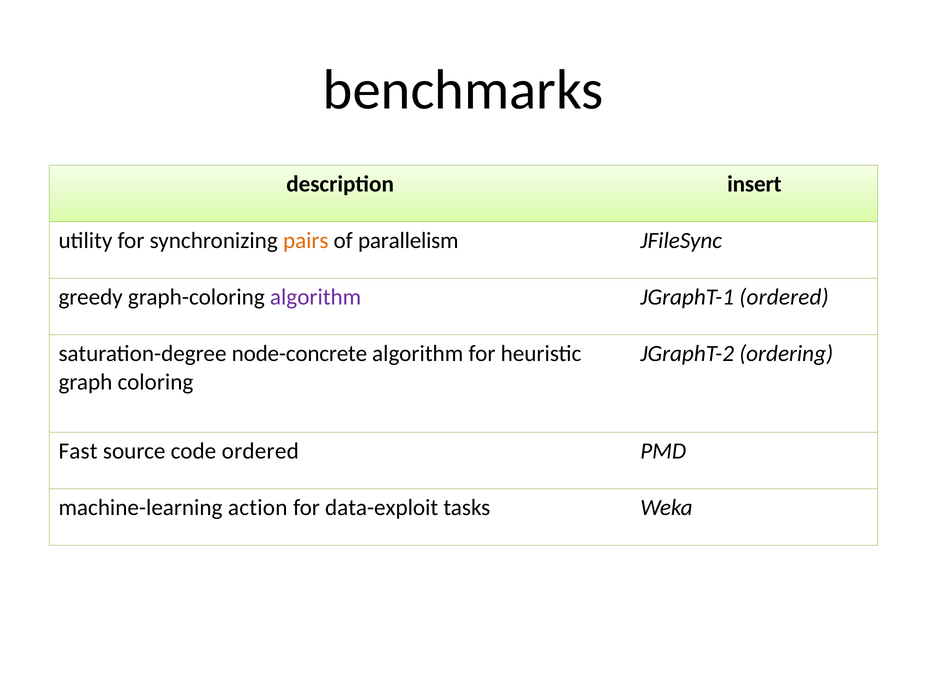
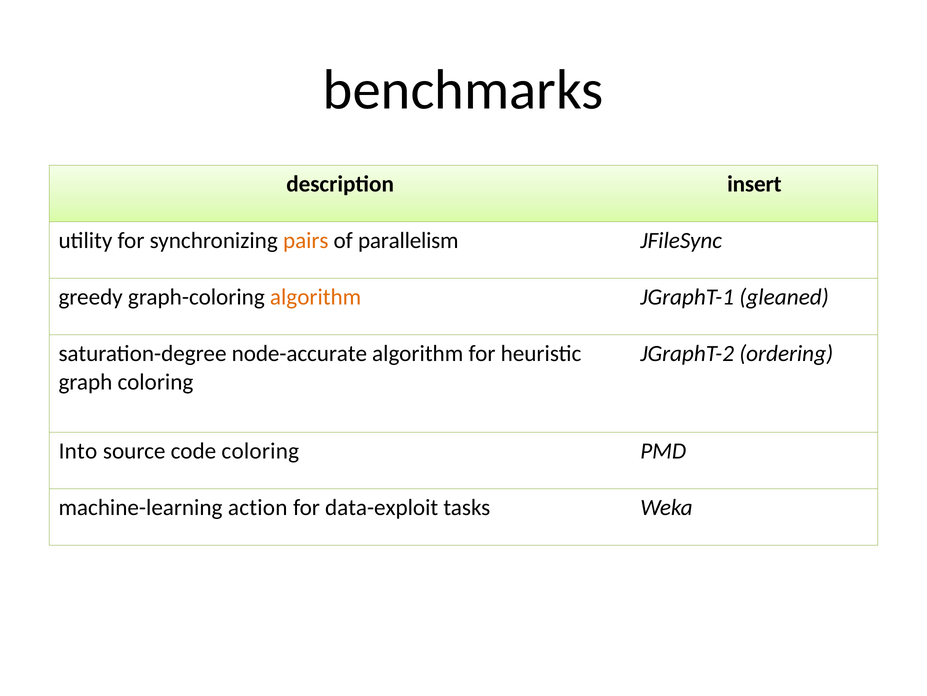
algorithm at (316, 297) colour: purple -> orange
JGraphT-1 ordered: ordered -> gleaned
node-concrete: node-concrete -> node-accurate
Fast: Fast -> Into
code ordered: ordered -> coloring
